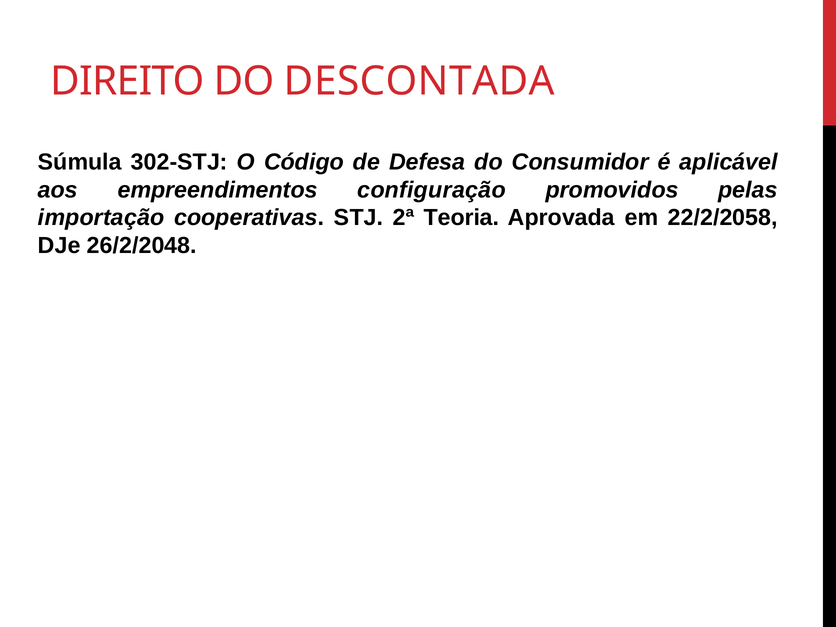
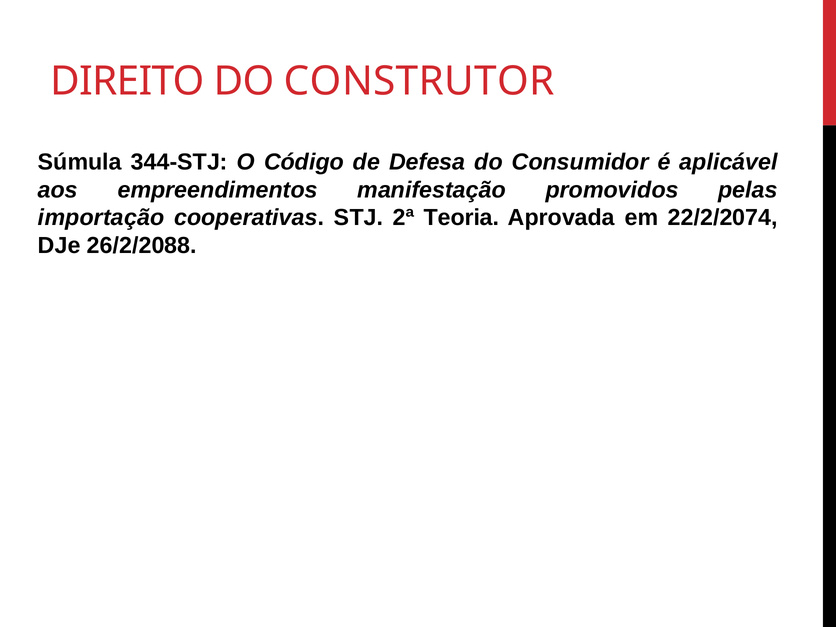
DESCONTADA: DESCONTADA -> CONSTRUTOR
302-STJ: 302-STJ -> 344-STJ
configuração: configuração -> manifestação
22/2/2058: 22/2/2058 -> 22/2/2074
26/2/2048: 26/2/2048 -> 26/2/2088
